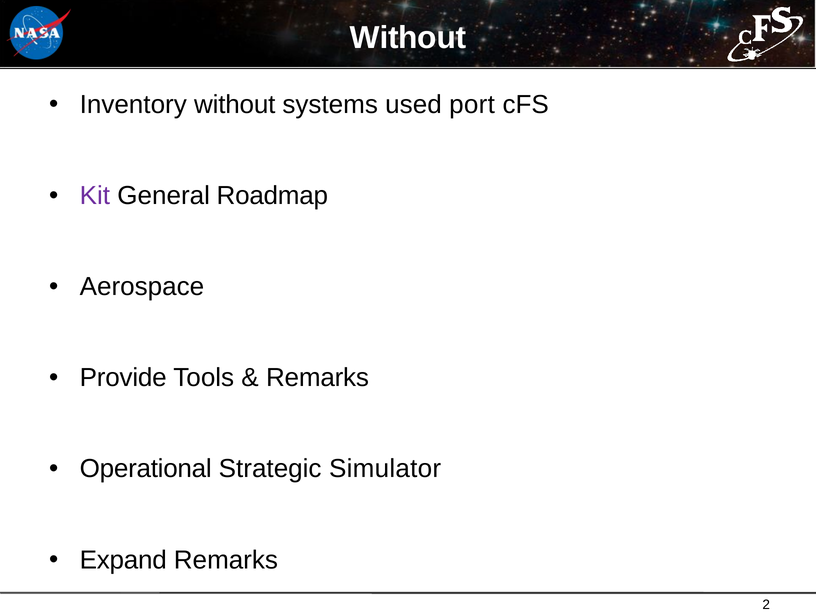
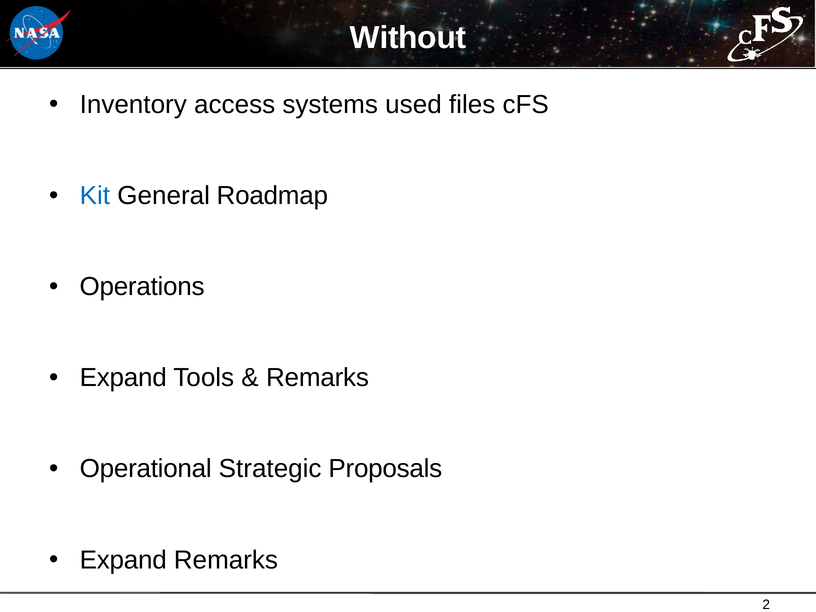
Inventory without: without -> access
port: port -> files
Kit colour: purple -> blue
Aerospace: Aerospace -> Operations
Provide at (123, 378): Provide -> Expand
Simulator: Simulator -> Proposals
